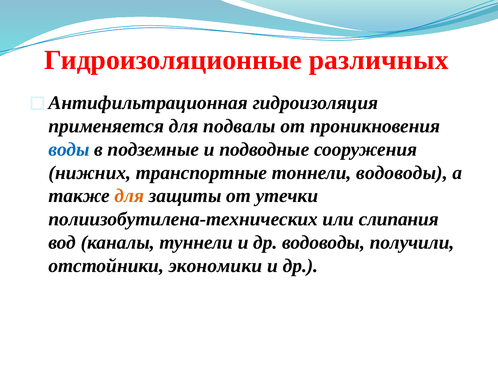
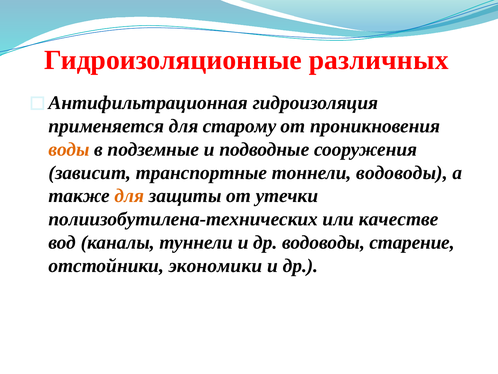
подвалы: подвалы -> старому
воды colour: blue -> orange
нижних: нижних -> зависит
слипания: слипания -> качестве
получили: получили -> старение
